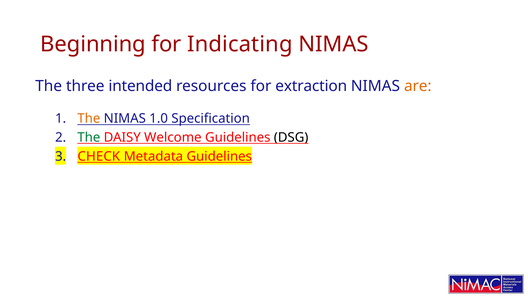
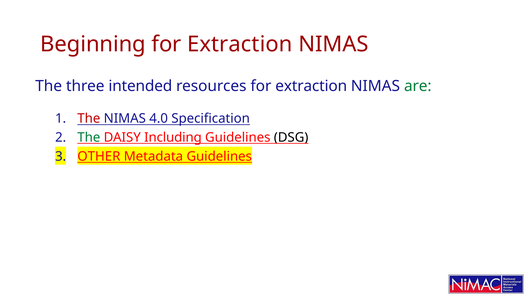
Indicating at (240, 44): Indicating -> Extraction
are colour: orange -> green
The at (89, 118) colour: orange -> red
1.0: 1.0 -> 4.0
Welcome: Welcome -> Including
CHECK: CHECK -> OTHER
